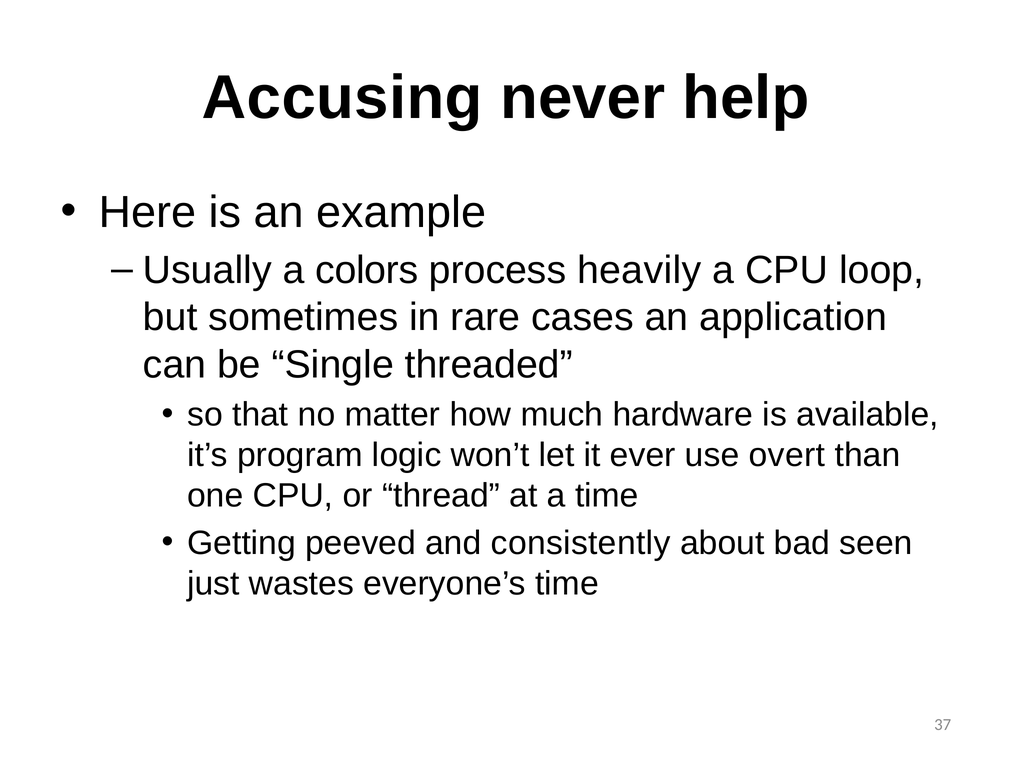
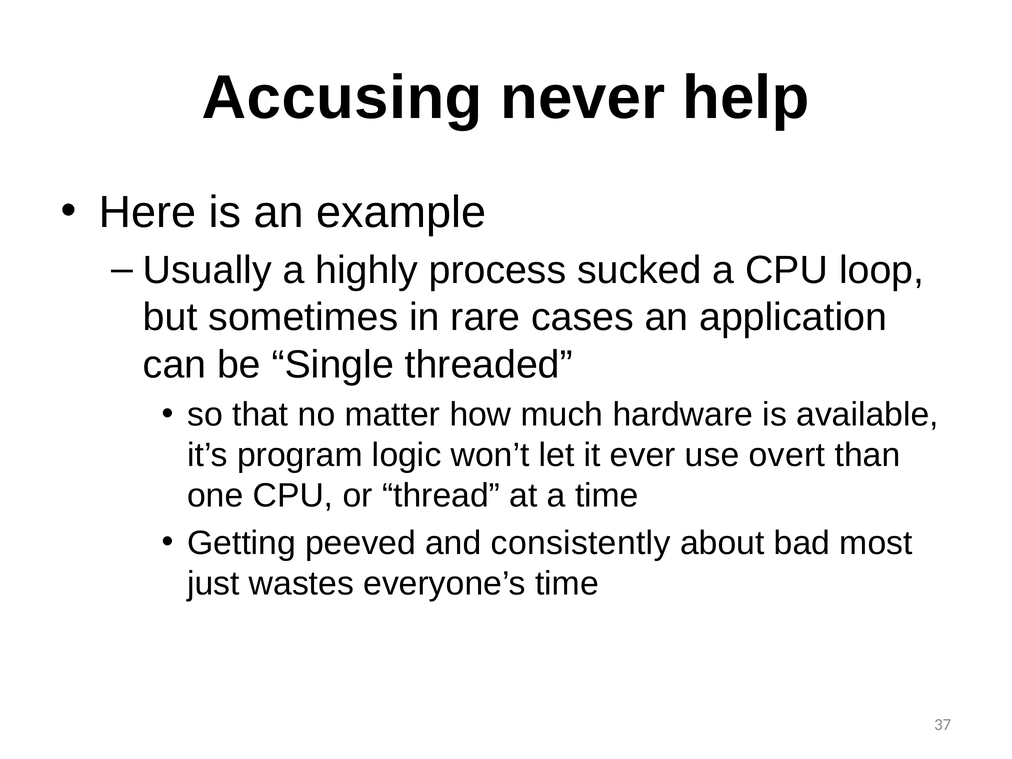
colors: colors -> highly
heavily: heavily -> sucked
seen: seen -> most
